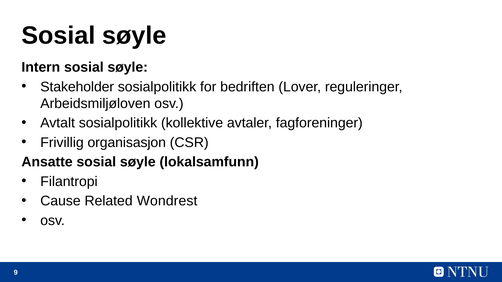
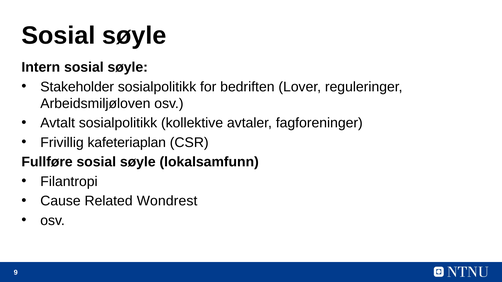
organisasjon: organisasjon -> kafeteriaplan
Ansatte: Ansatte -> Fullføre
